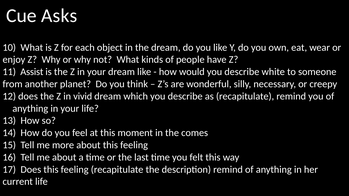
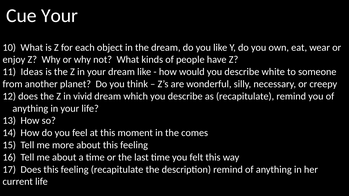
Cue Asks: Asks -> Your
Assist: Assist -> Ideas
